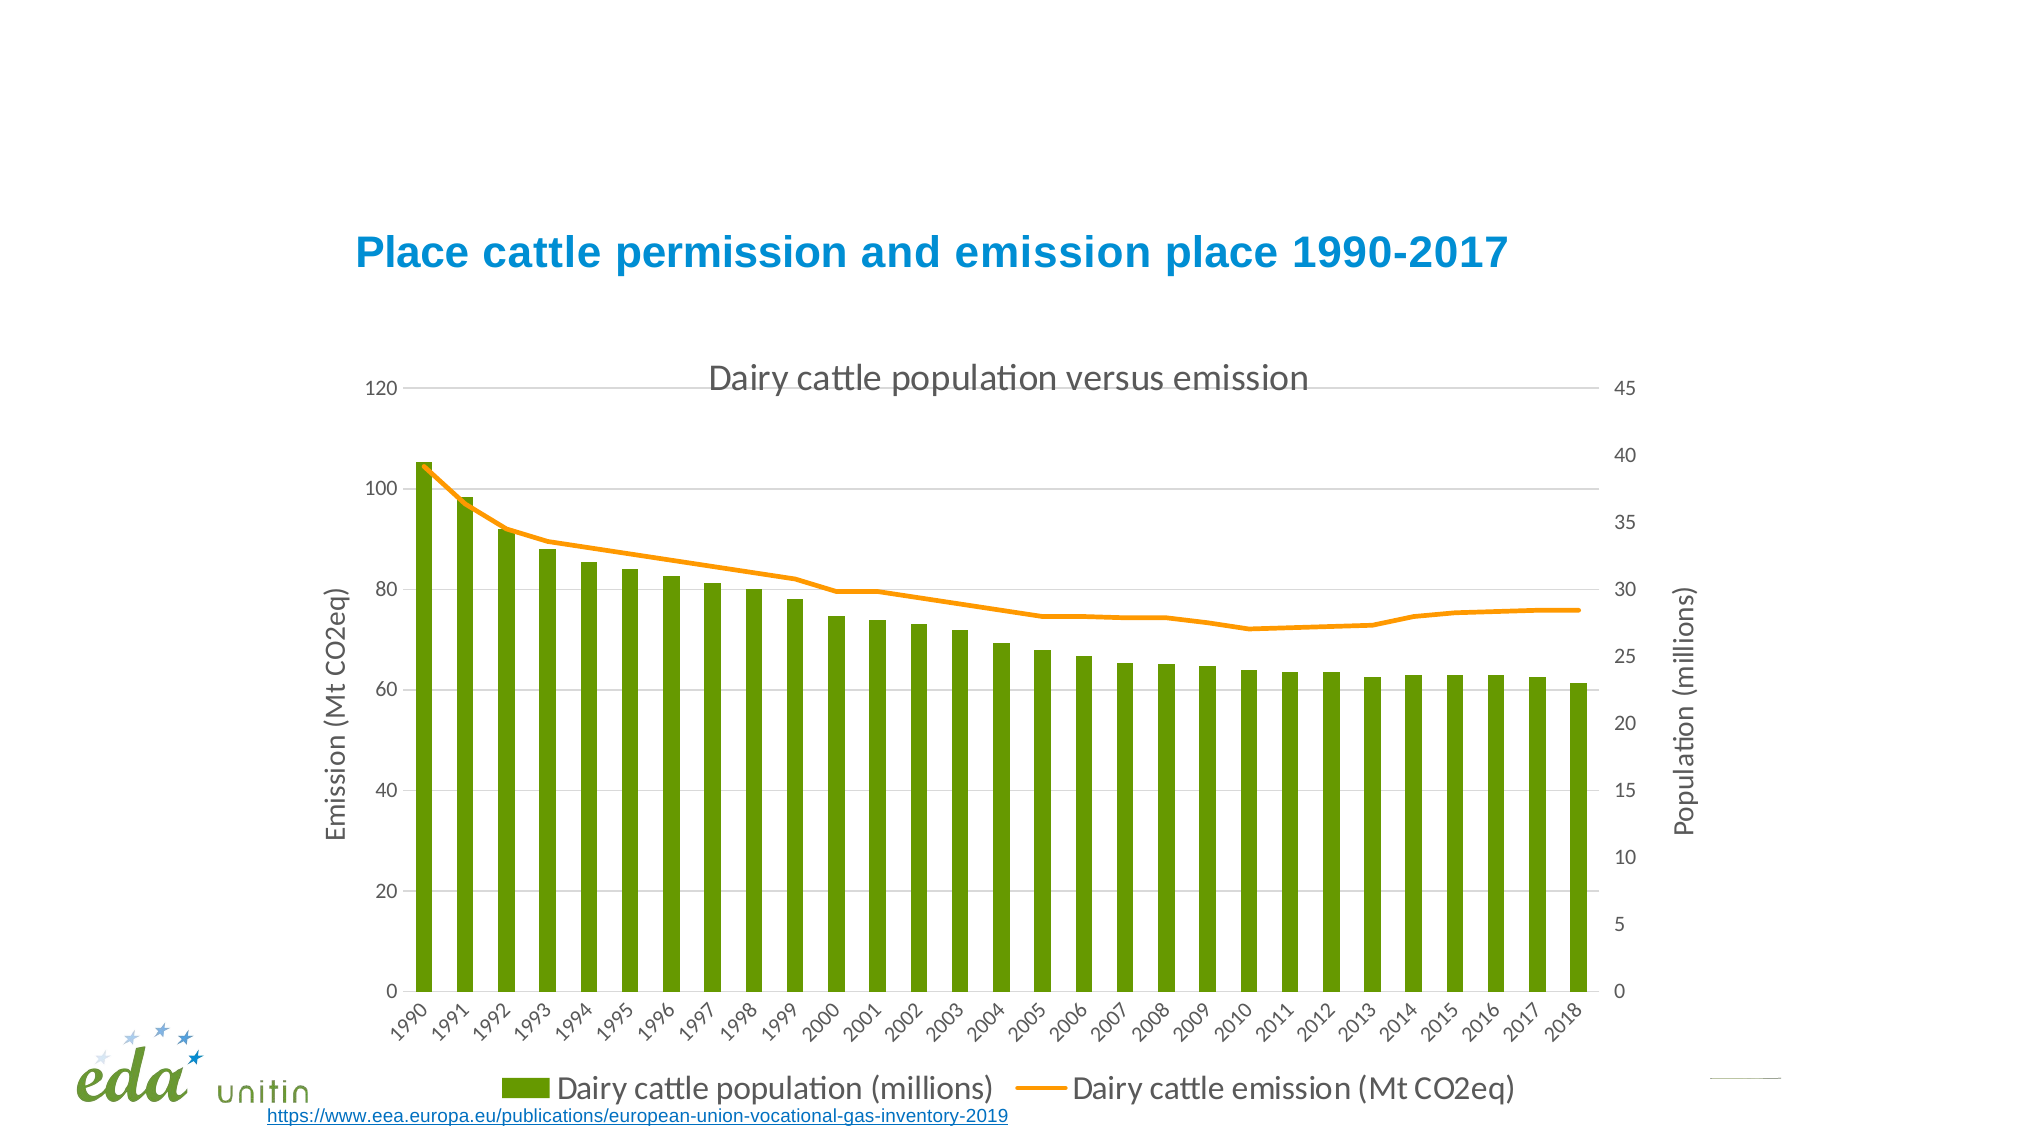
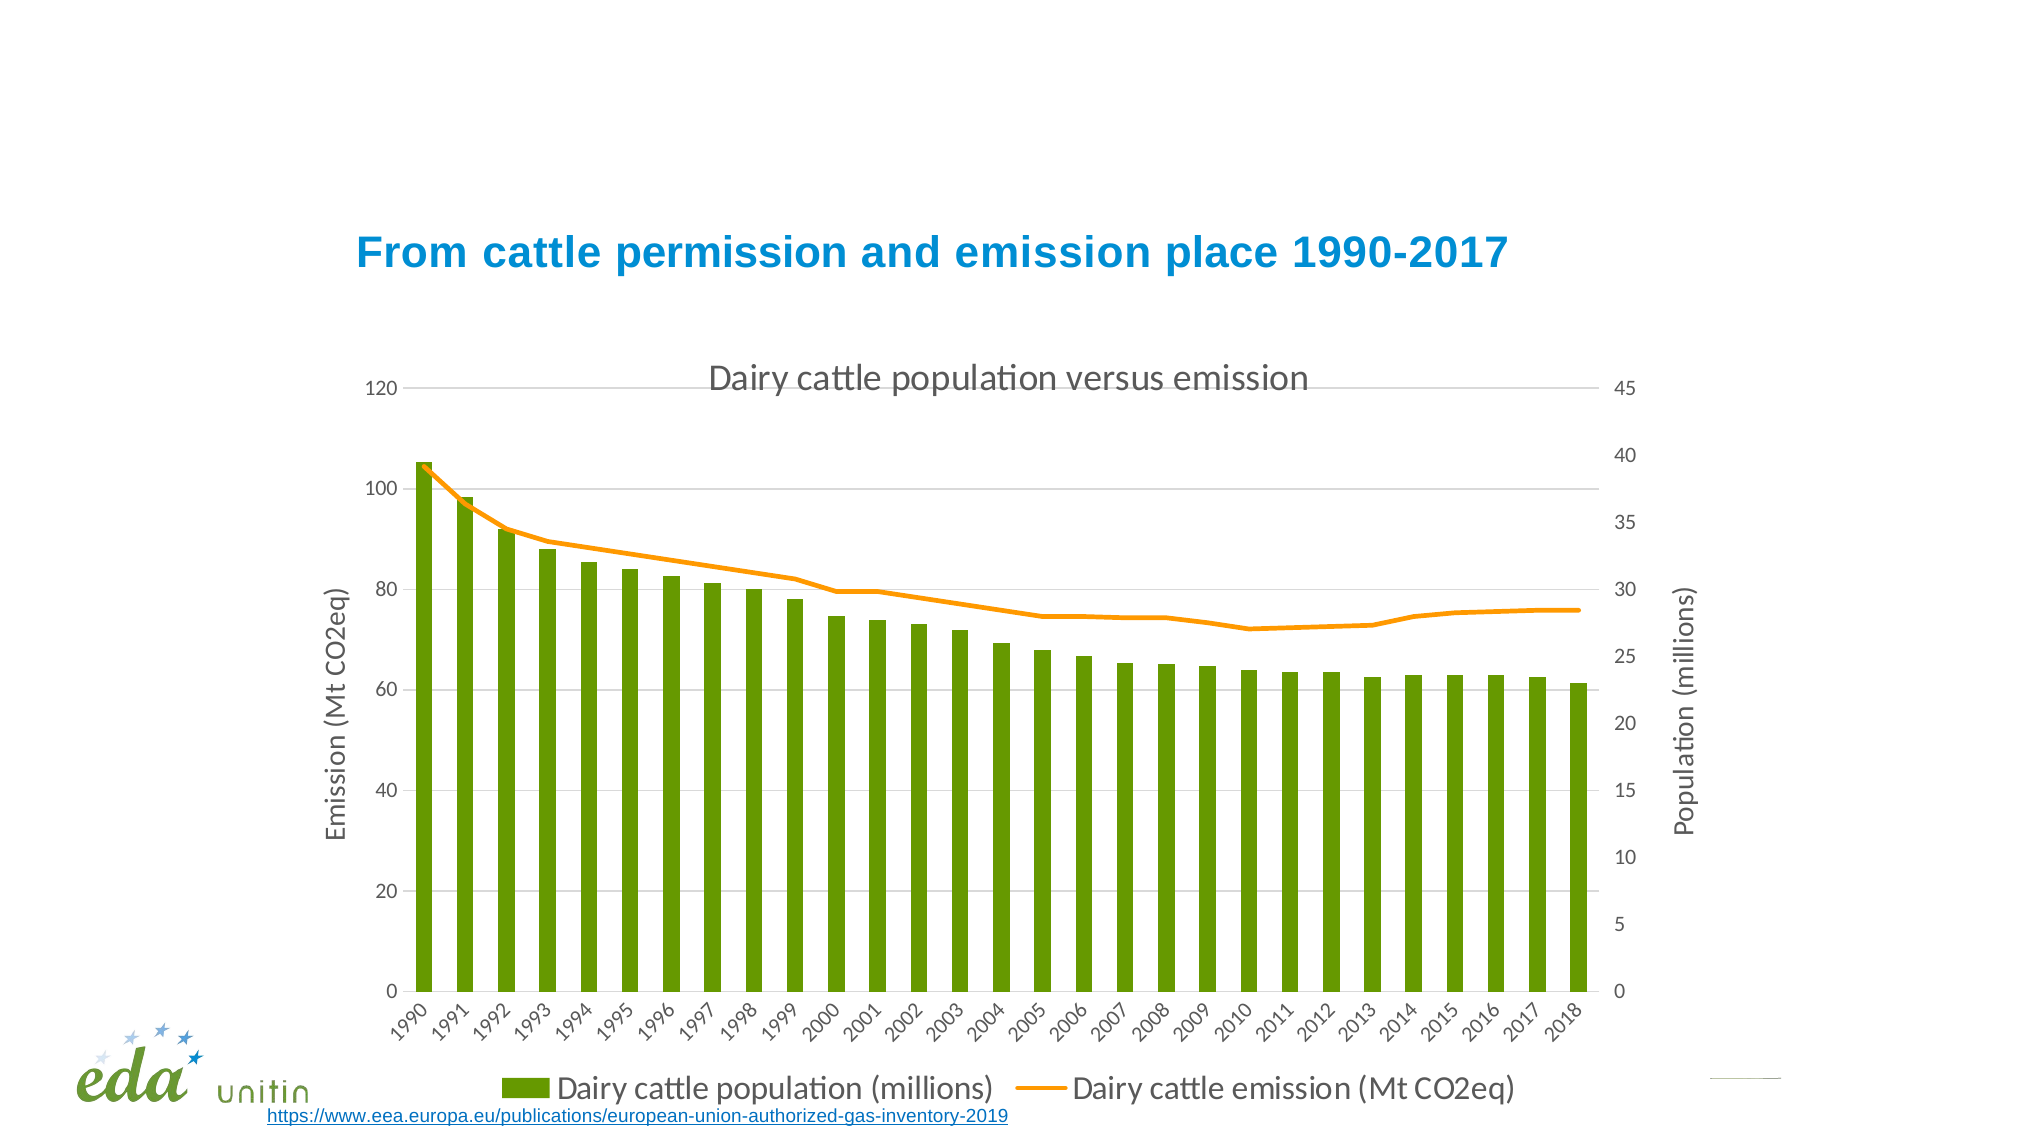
Place at (412, 253): Place -> From
https://www.eea.europa.eu/publications/european-union-vocational-gas-inventory-2019: https://www.eea.europa.eu/publications/european-union-vocational-gas-inventory-2019 -> https://www.eea.europa.eu/publications/european-union-authorized-gas-inventory-2019
